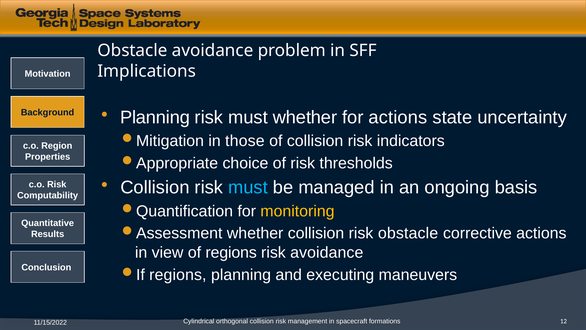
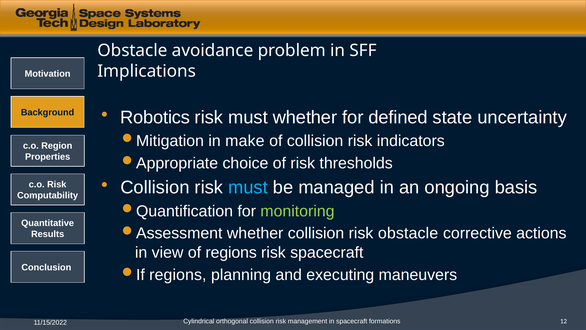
Planning at (155, 117): Planning -> Robotics
for actions: actions -> defined
those: those -> make
monitoring colour: yellow -> light green
risk avoidance: avoidance -> spacecraft
